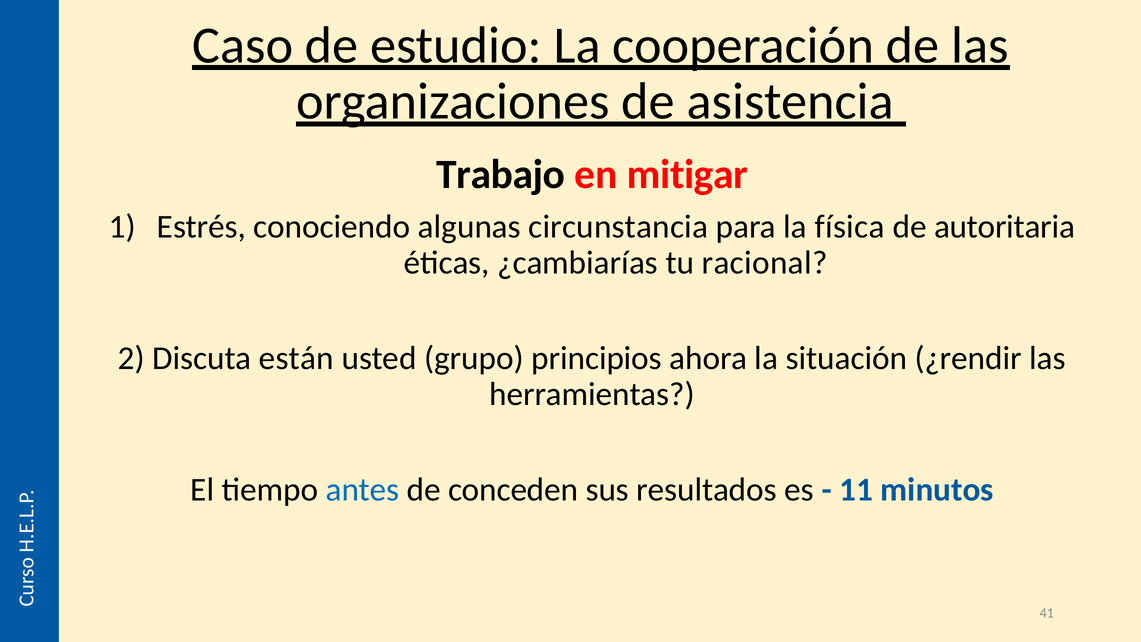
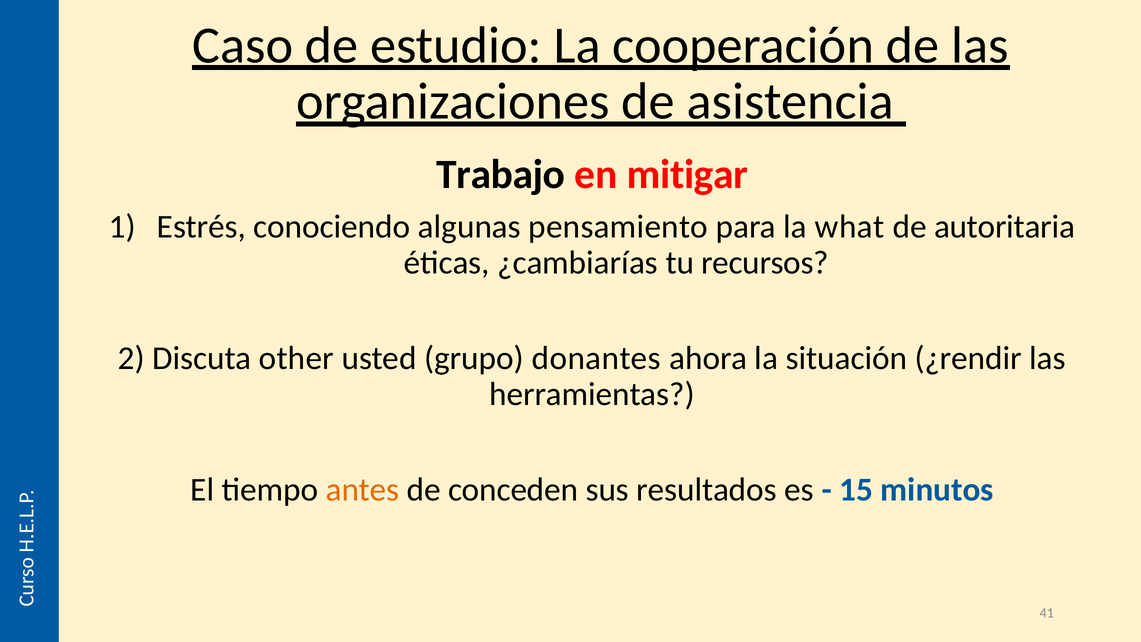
circunstancia: circunstancia -> pensamiento
física: física -> what
racional: racional -> recursos
están: están -> other
principios: principios -> donantes
antes colour: blue -> orange
11: 11 -> 15
